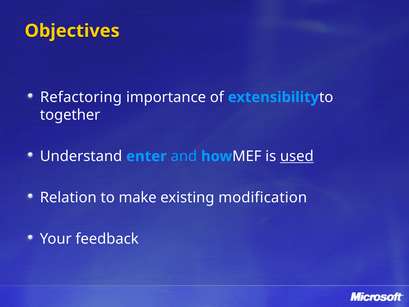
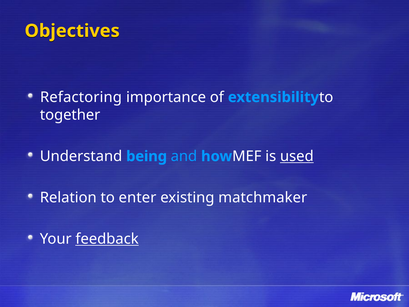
enter: enter -> being
make: make -> enter
modification: modification -> matchmaker
feedback underline: none -> present
